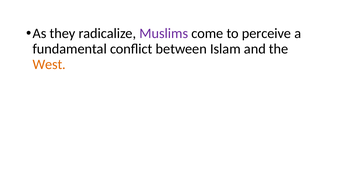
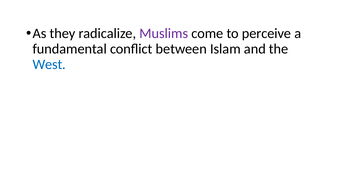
West colour: orange -> blue
